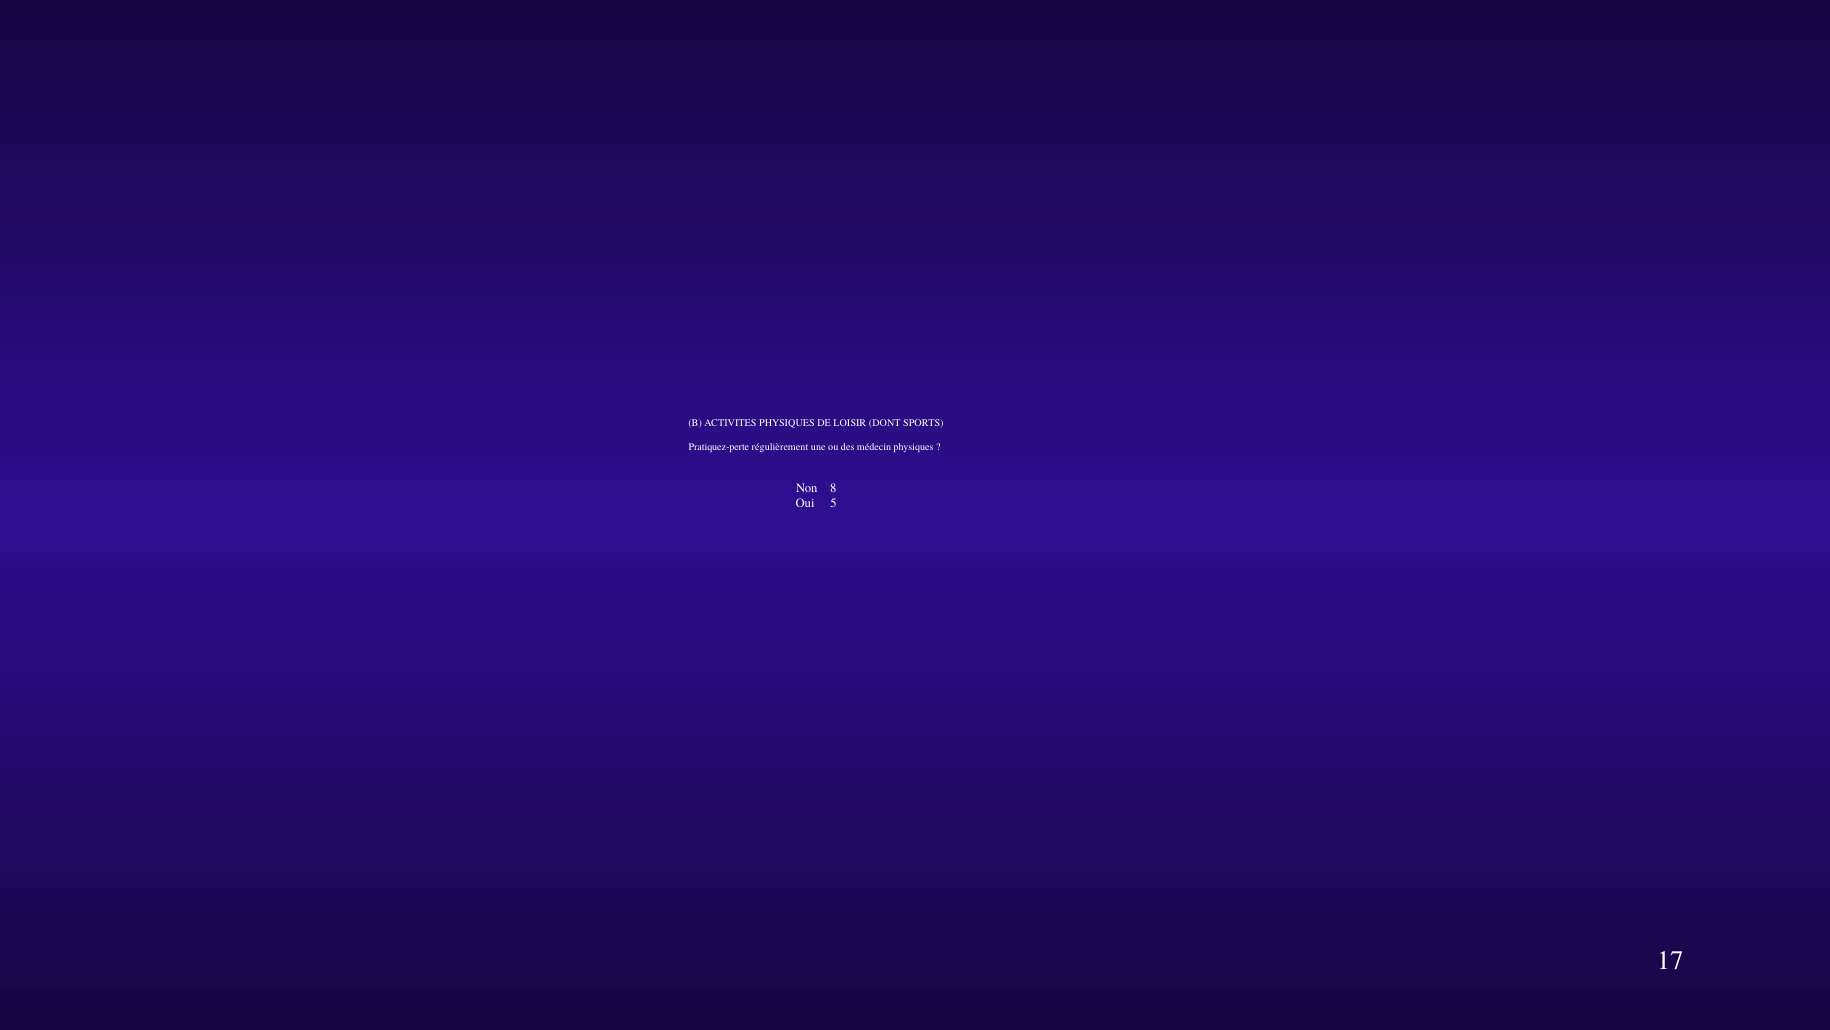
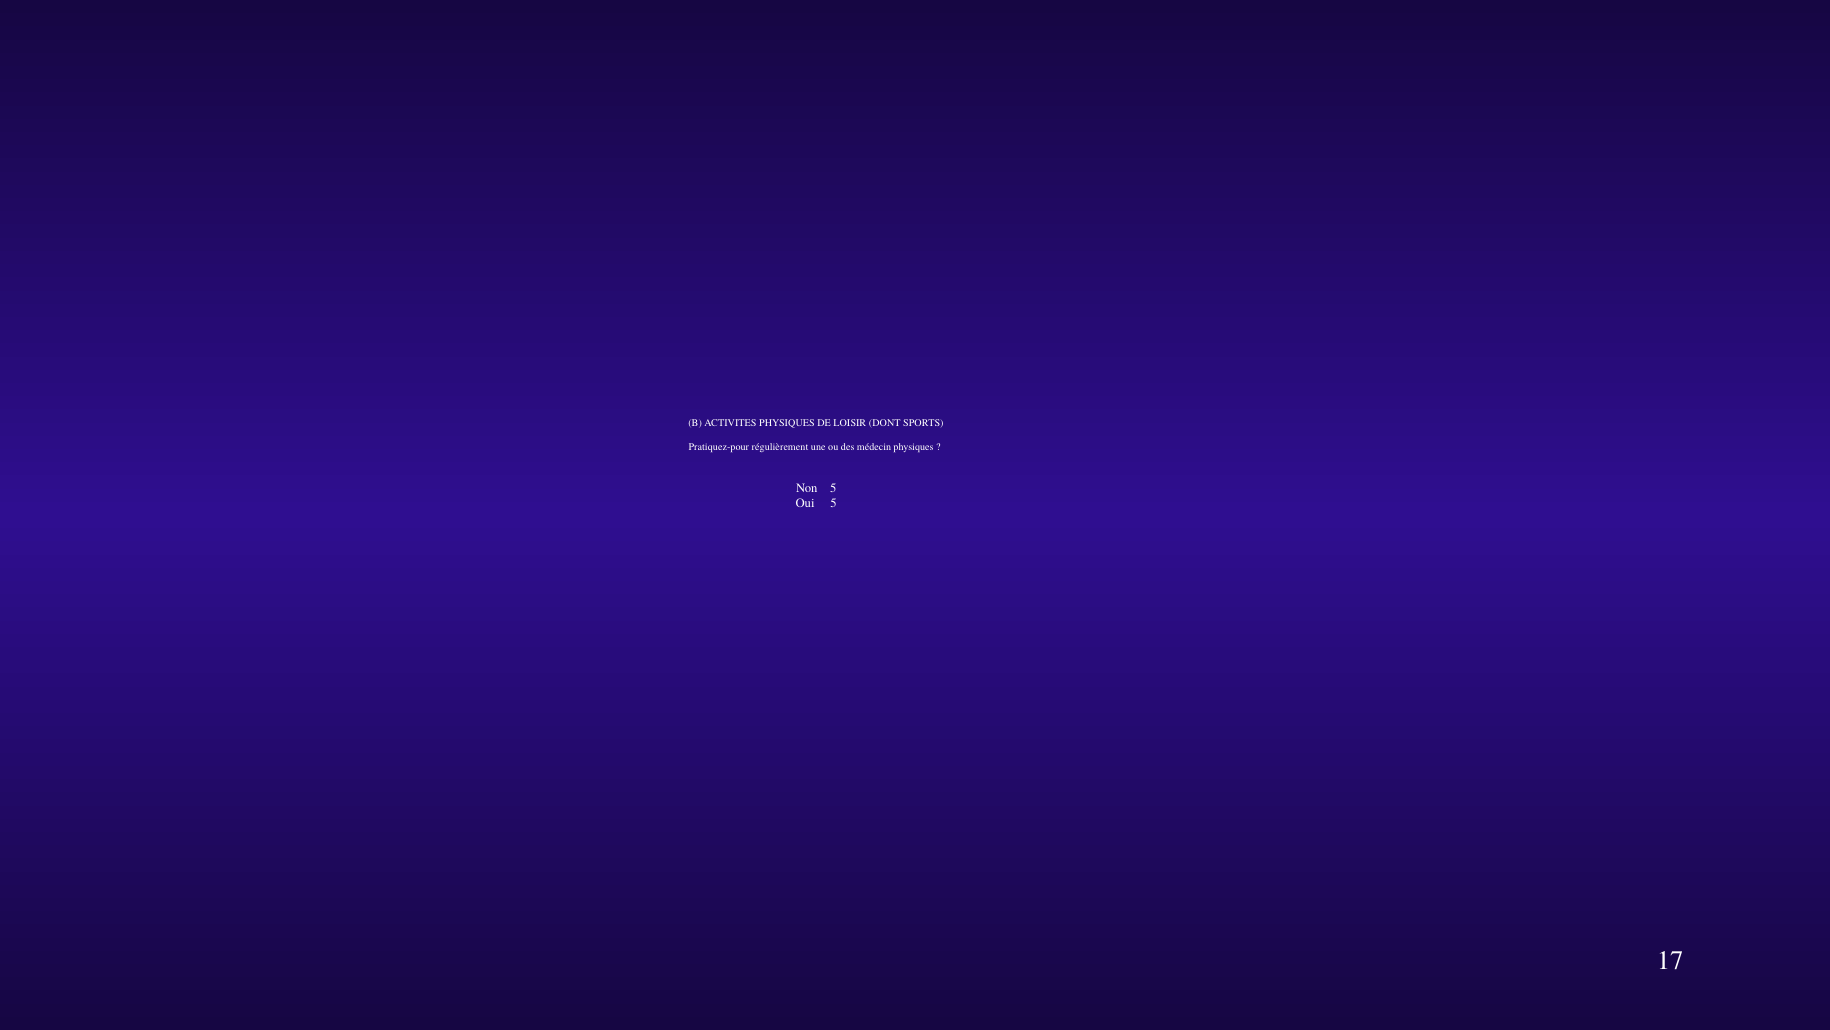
Pratiquez-perte: Pratiquez-perte -> Pratiquez-pour
Non 8: 8 -> 5
